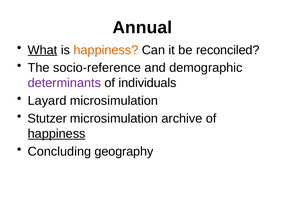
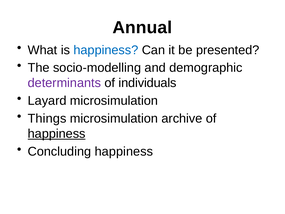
What underline: present -> none
happiness at (106, 50) colour: orange -> blue
reconciled: reconciled -> presented
socio-reference: socio-reference -> socio-modelling
Stutzer: Stutzer -> Things
Concluding geography: geography -> happiness
